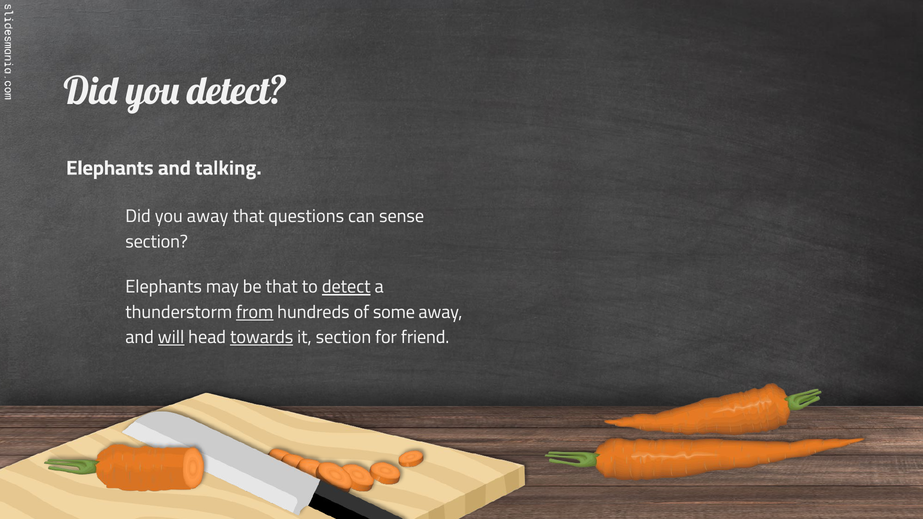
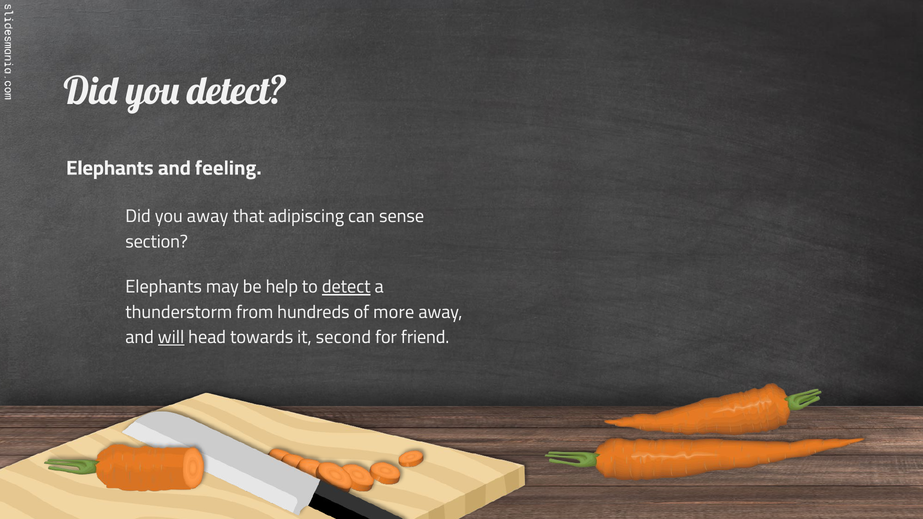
talking: talking -> feeling
questions: questions -> adipiscing
be that: that -> help
from underline: present -> none
some: some -> more
towards underline: present -> none
it section: section -> second
